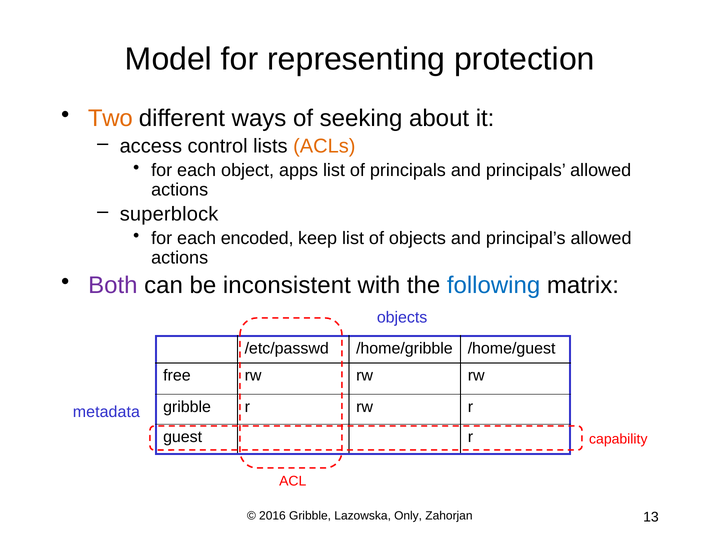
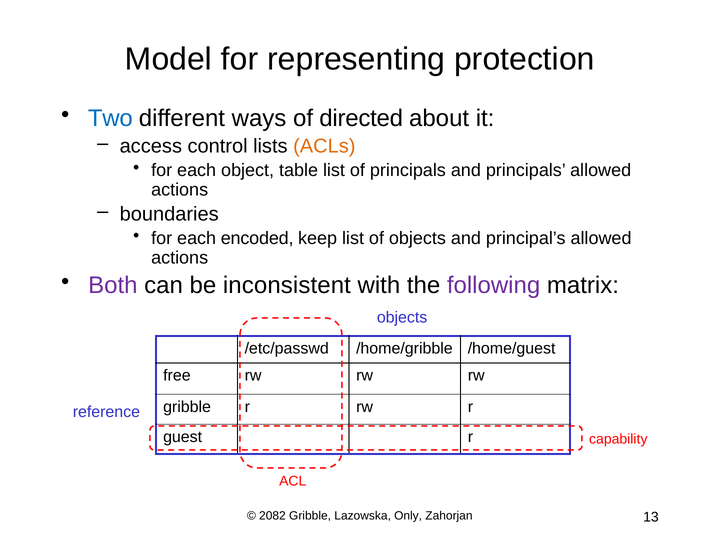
Two colour: orange -> blue
seeking: seeking -> directed
apps: apps -> table
superblock: superblock -> boundaries
following colour: blue -> purple
metadata: metadata -> reference
2016: 2016 -> 2082
